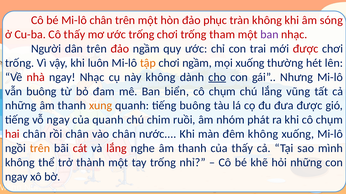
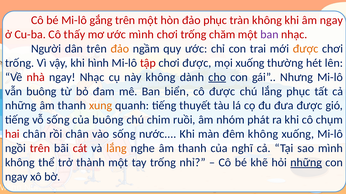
Mi-lô chân: chân -> gắng
âm sóng: sóng -> ngay
ước trống: trống -> mình
tham: tham -> chăm
đảo at (120, 49) colour: red -> orange
được at (306, 49) colour: red -> orange
luôn: luôn -> hình
tập colour: orange -> red
chơi ngầm: ngầm -> được
chụm at (222, 92): chụm -> được
lắng vũng: vũng -> phục
tiếng buông: buông -> thuyết
vỗ ngay: ngay -> sống
của quanh: quanh -> buông
vào chân: chân -> sống
trên at (40, 149) colour: orange -> red
lắng at (117, 149) colour: red -> orange
của thấy: thấy -> nghĩ
những at (306, 163) underline: none -> present
